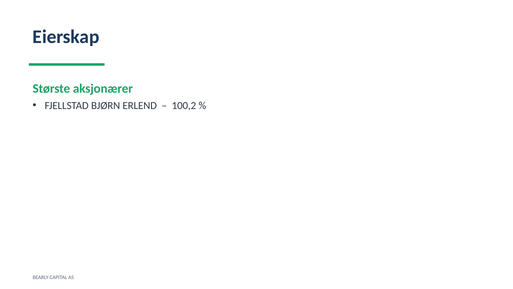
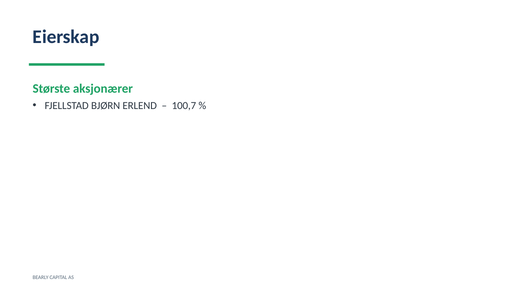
100,2: 100,2 -> 100,7
